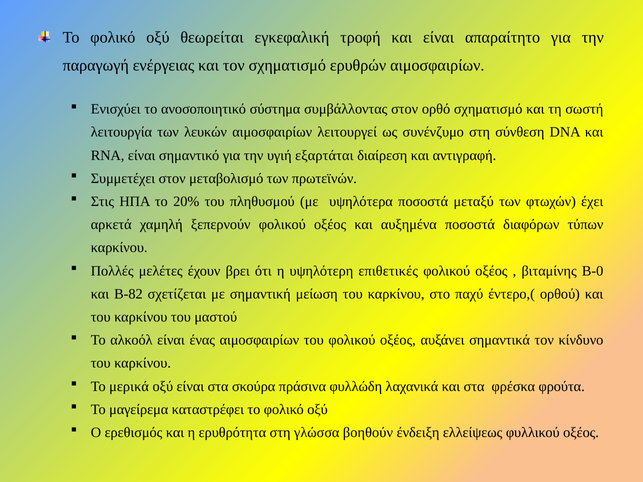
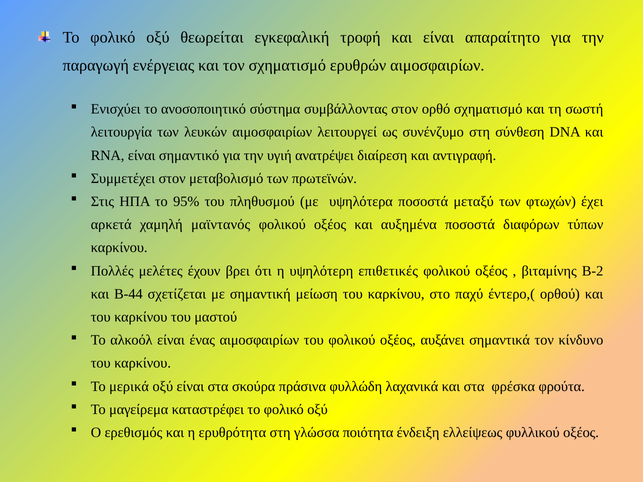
εξαρτάται: εξαρτάται -> ανατρέψει
20%: 20% -> 95%
ξεπερνούν: ξεπερνούν -> μαϊντανός
Β-0: Β-0 -> Β-2
Β-82: Β-82 -> Β-44
βοηθούν: βοηθούν -> ποιότητα
